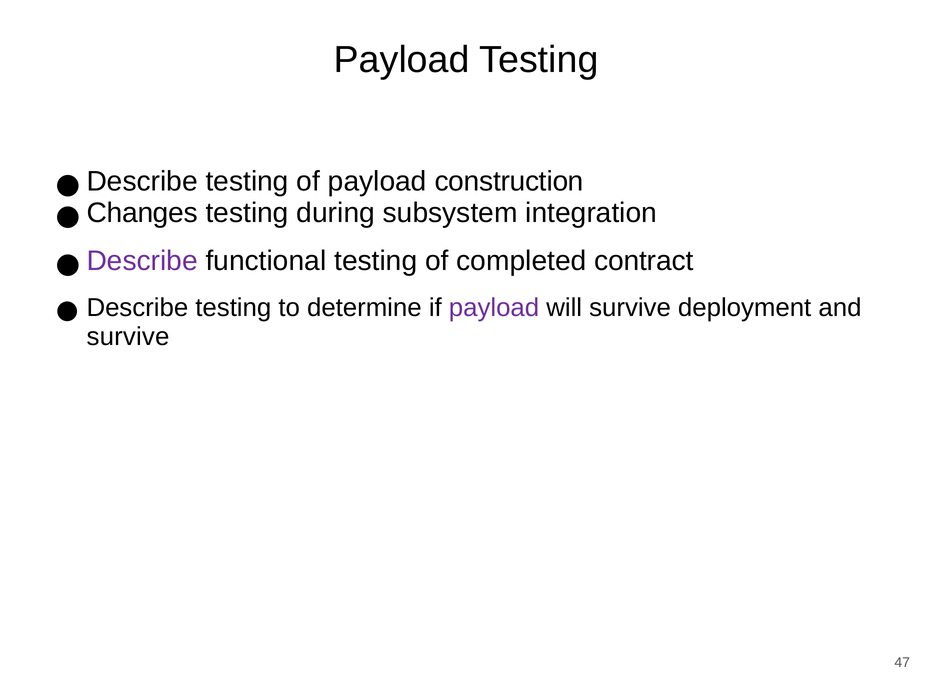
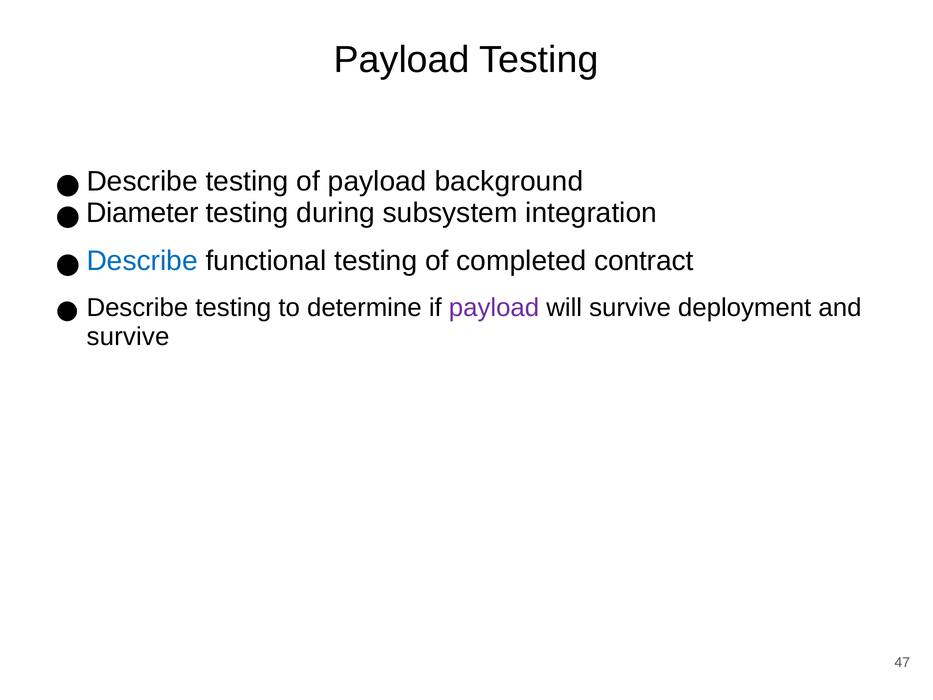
construction: construction -> background
Changes: Changes -> Diameter
Describe at (142, 261) colour: purple -> blue
